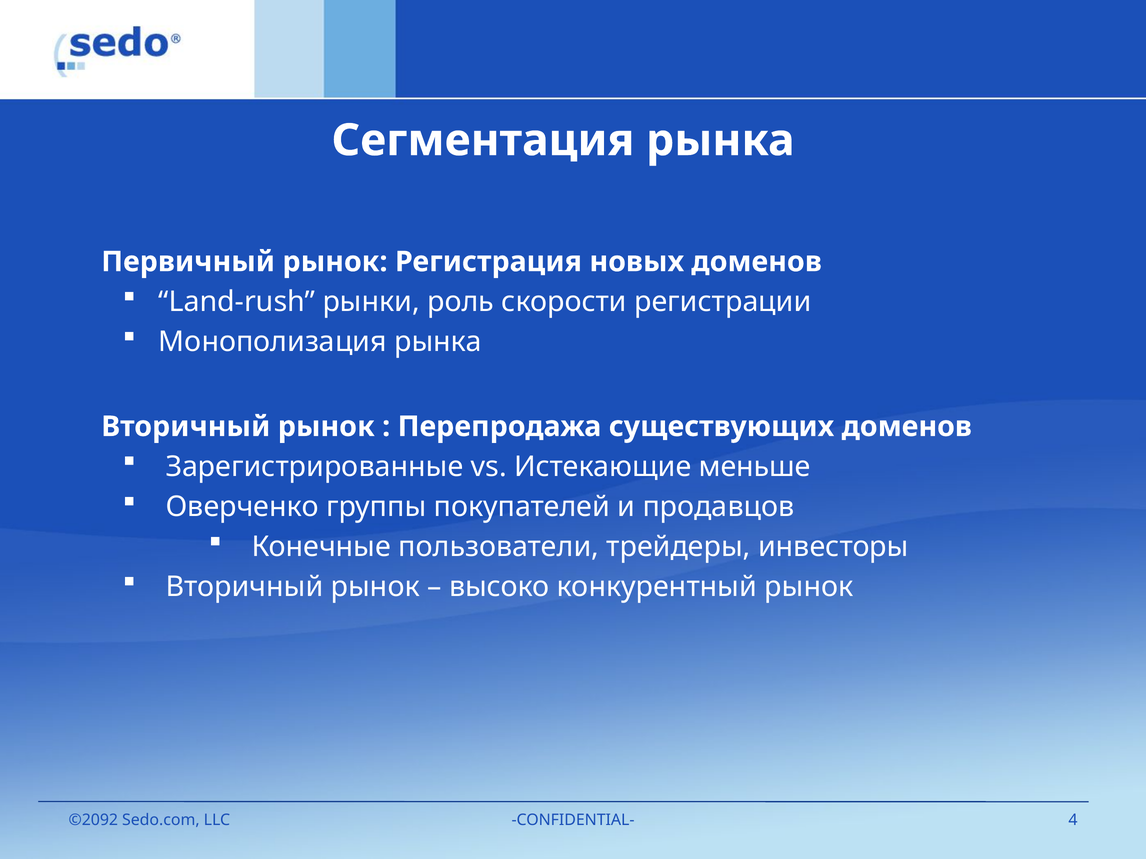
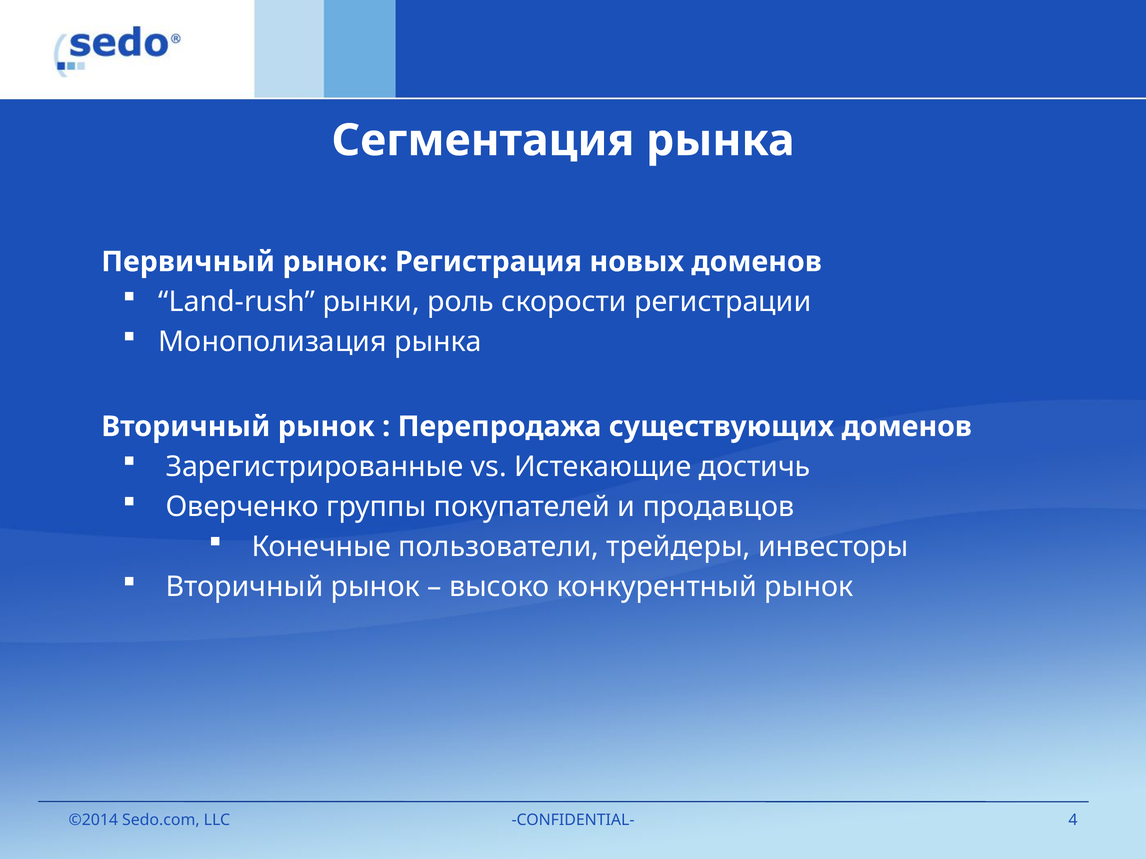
меньше: меньше -> достичь
©2092: ©2092 -> ©2014
